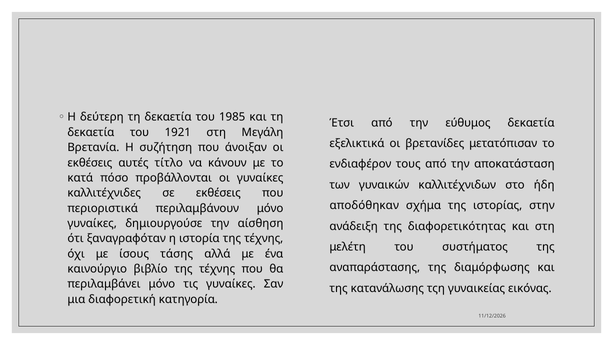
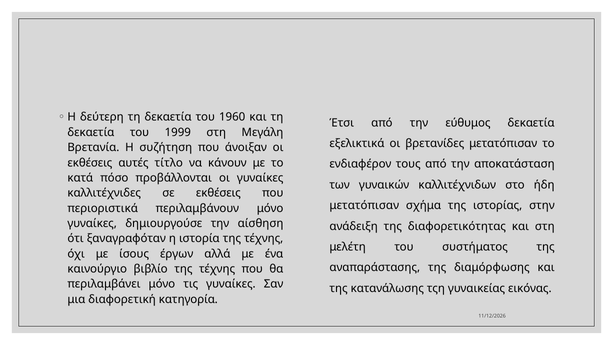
1985: 1985 -> 1960
1921: 1921 -> 1999
αποδόθηκαν at (364, 205): αποδόθηκαν -> μετατόπισαν
τάσης: τάσης -> έργων
